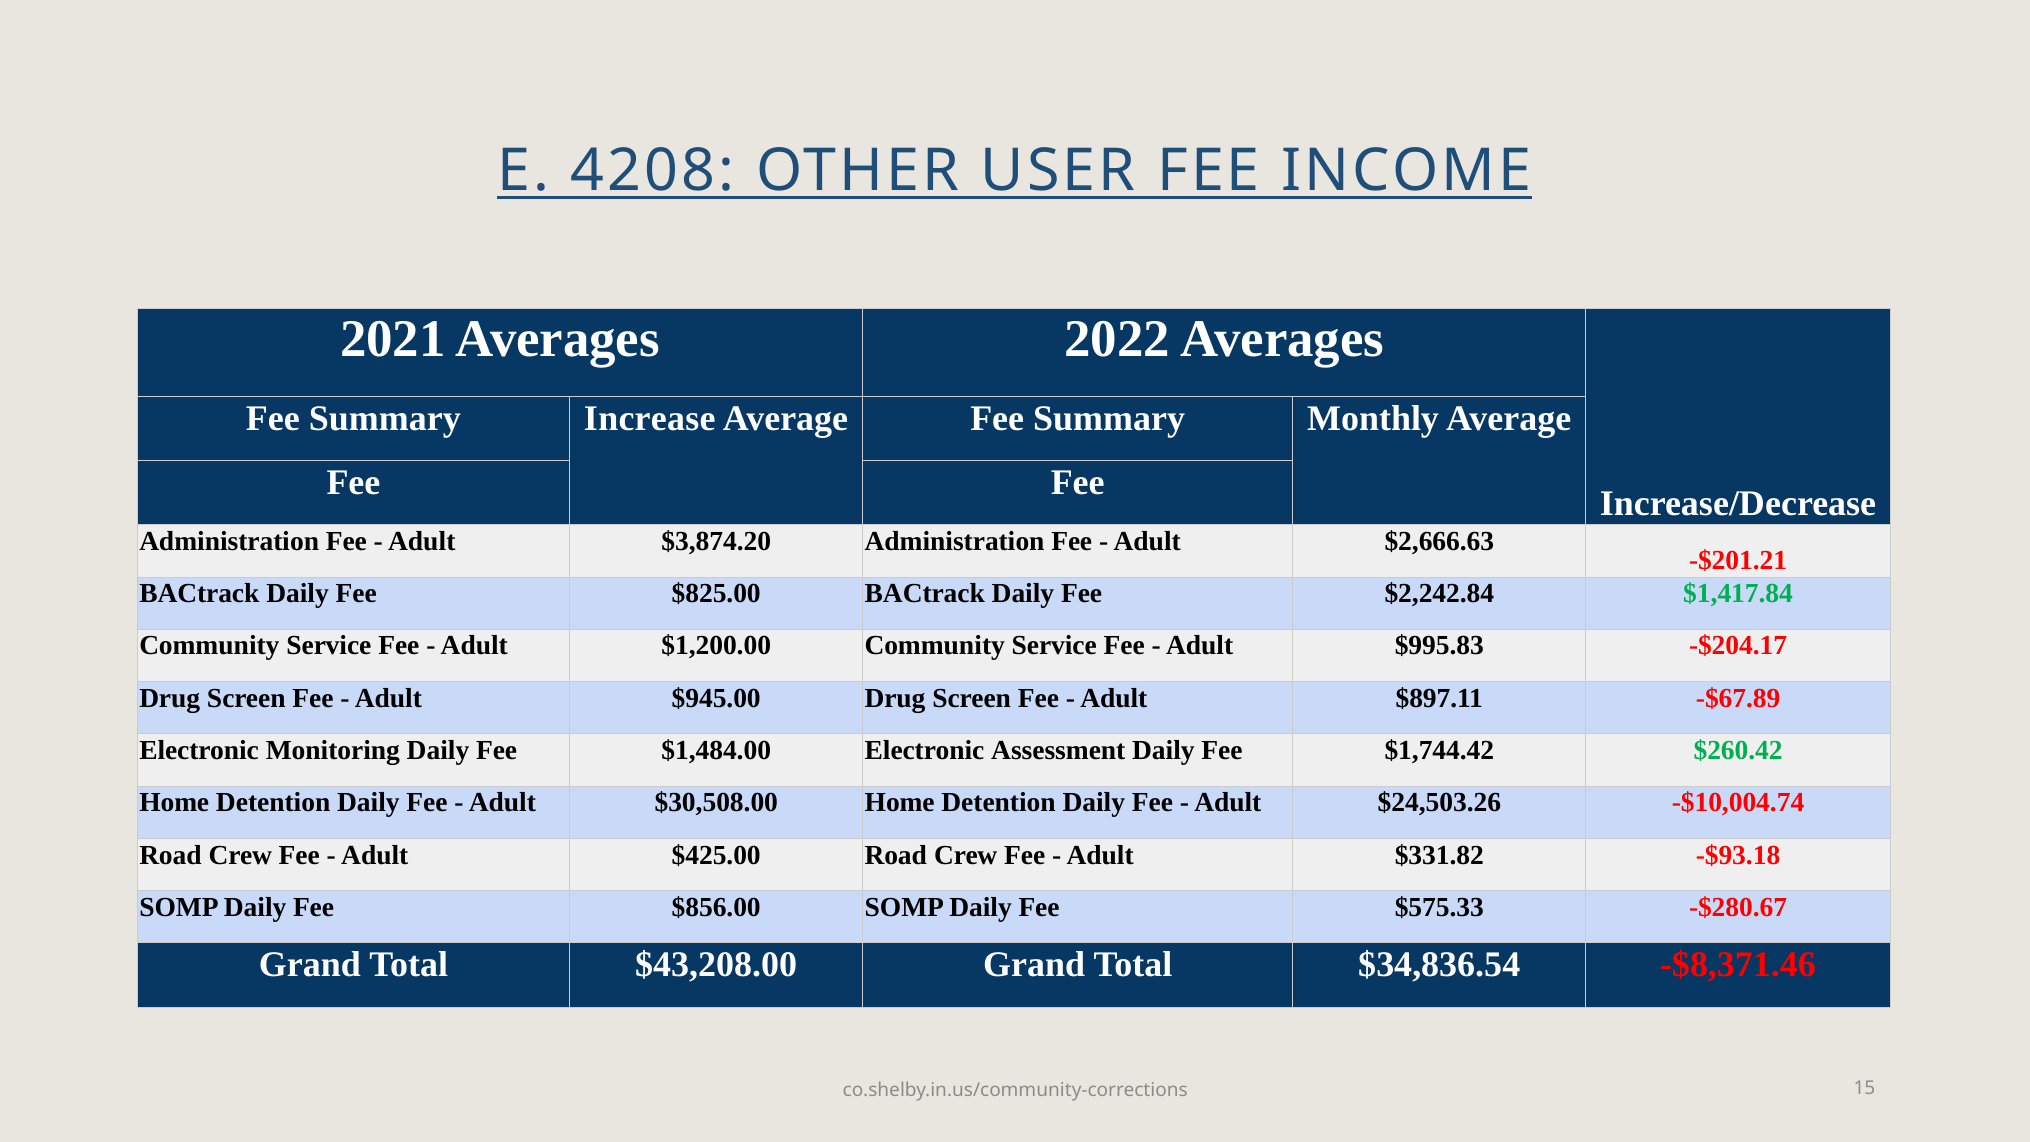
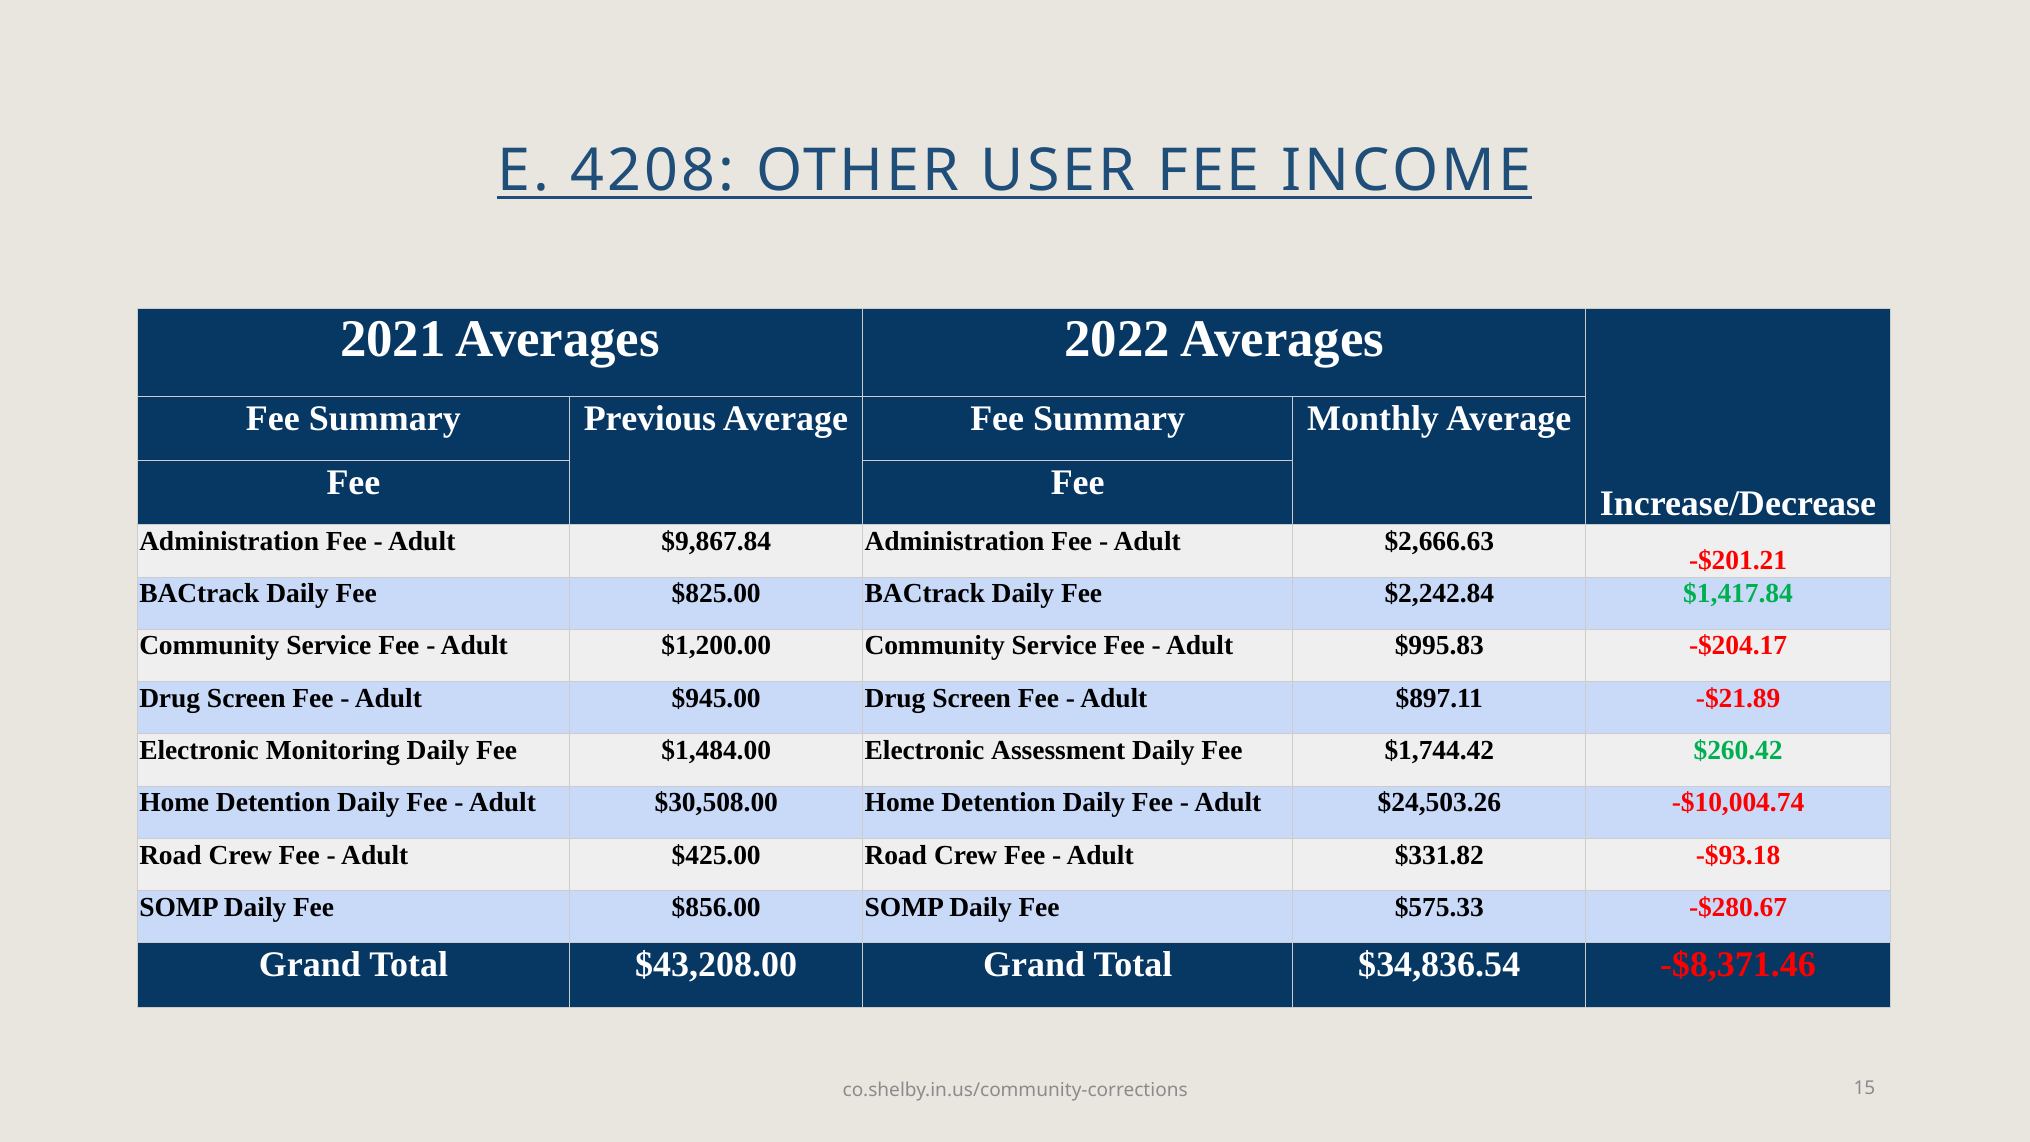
Increase: Increase -> Previous
$3,874.20: $3,874.20 -> $9,867.84
-$67.89: -$67.89 -> -$21.89
